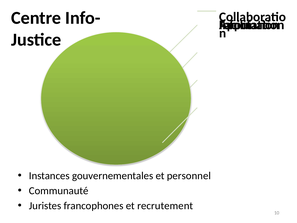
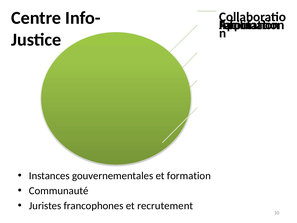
personnel: personnel -> formation
